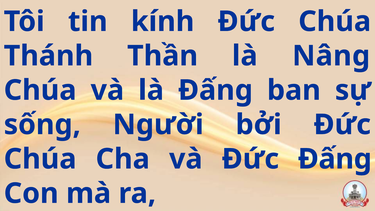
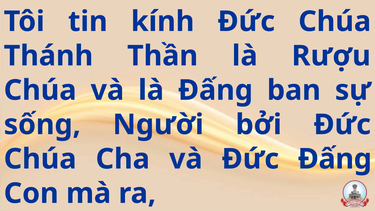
Nâng: Nâng -> Rượu
